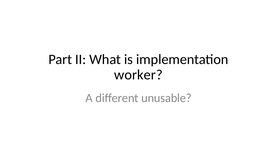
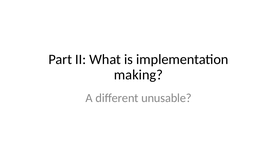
worker: worker -> making
